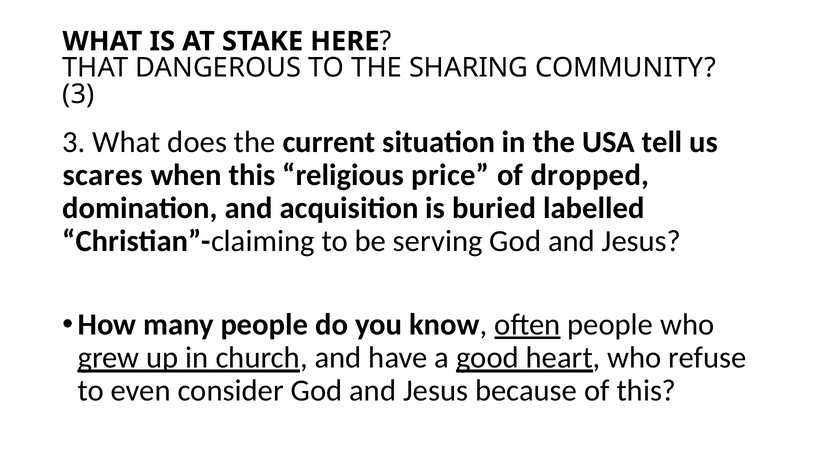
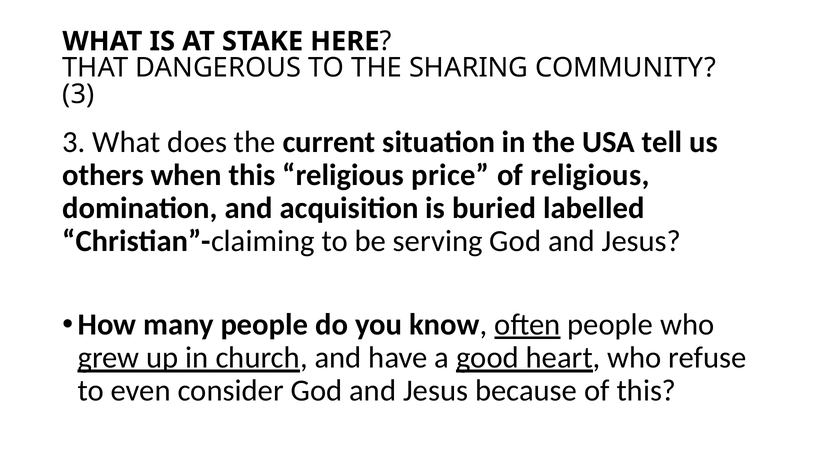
scares: scares -> others
of dropped: dropped -> religious
